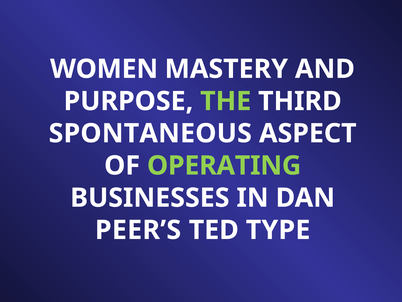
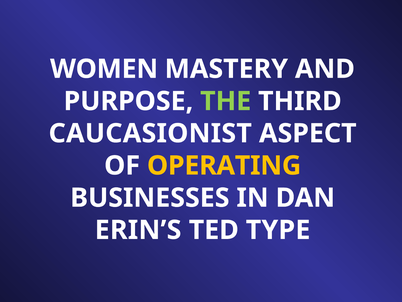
SPONTANEOUS: SPONTANEOUS -> CAUCASIONIST
OPERATING colour: light green -> yellow
PEER’S: PEER’S -> ERIN’S
